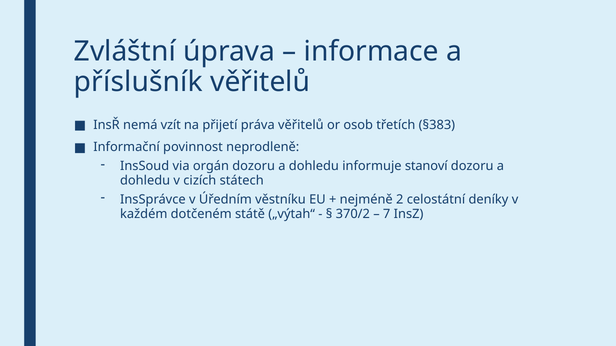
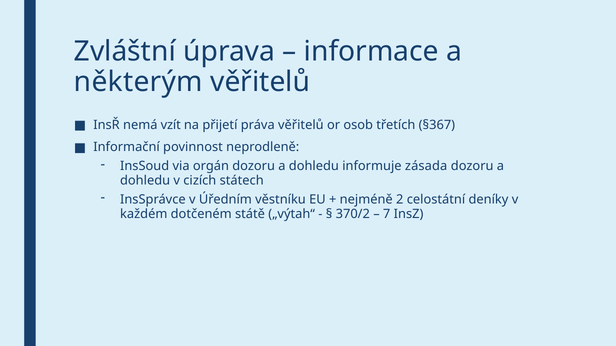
příslušník: příslušník -> některým
§383: §383 -> §367
stanoví: stanoví -> zásada
